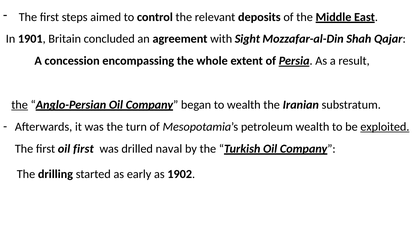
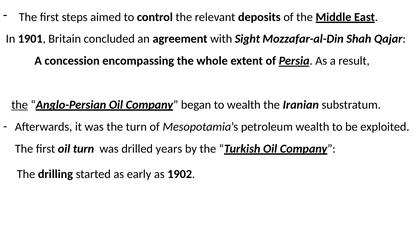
exploited underline: present -> none
oil first: first -> turn
naval: naval -> years
